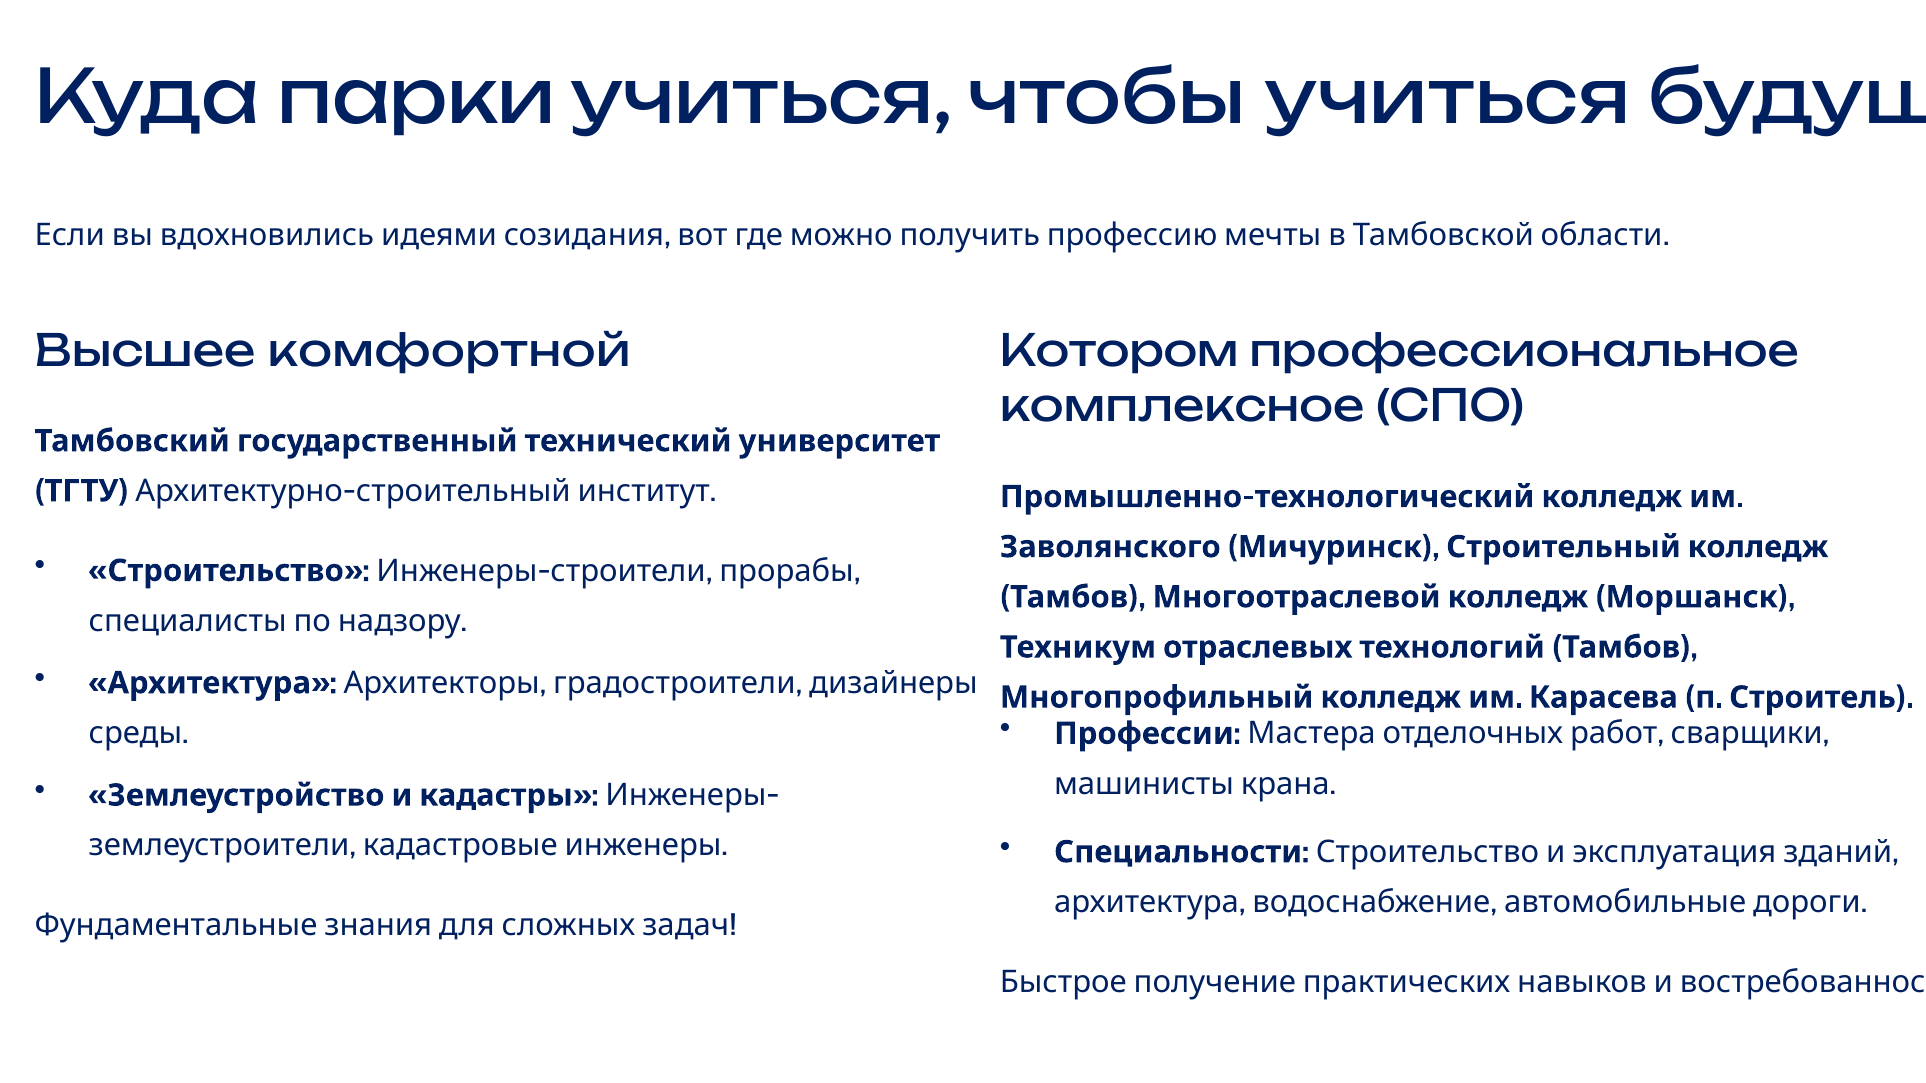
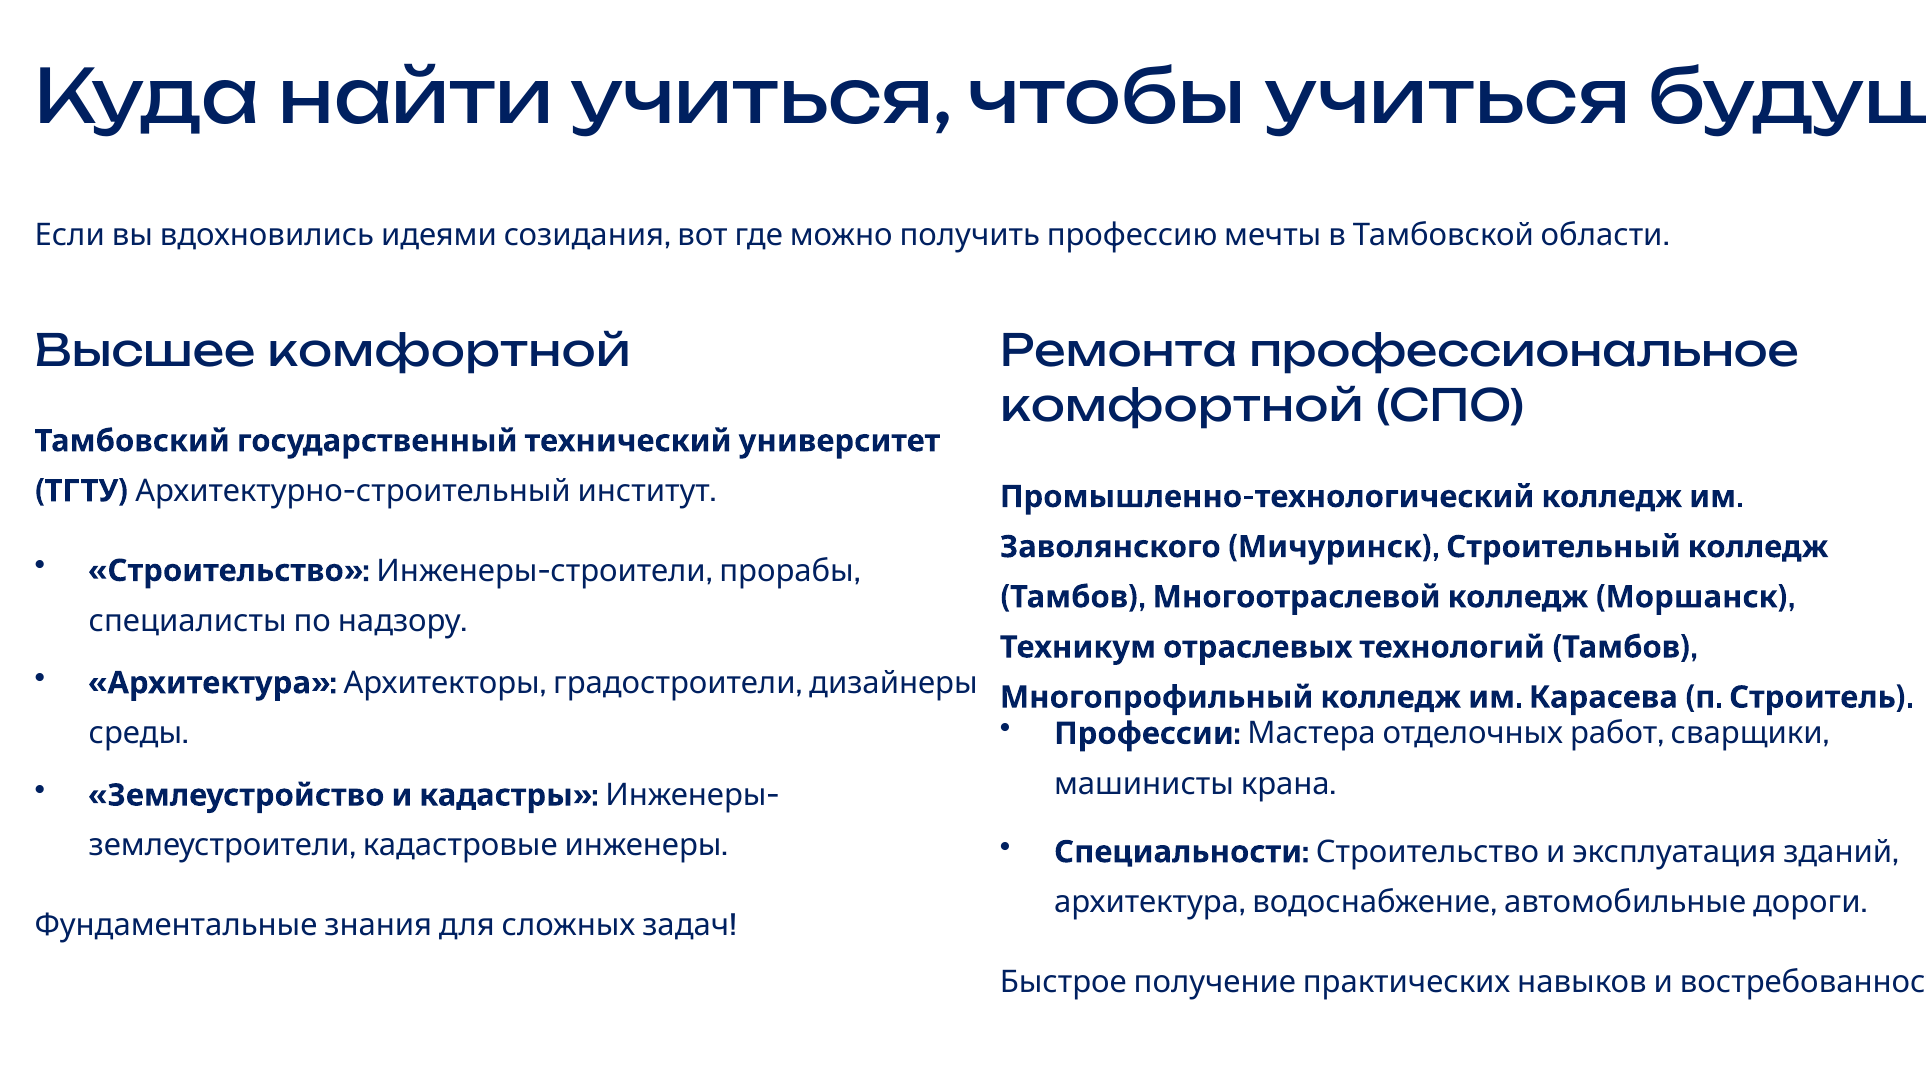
парки: парки -> найти
Котором: Котором -> Ремонта
комплексное at (1182, 407): комплексное -> комфортной
